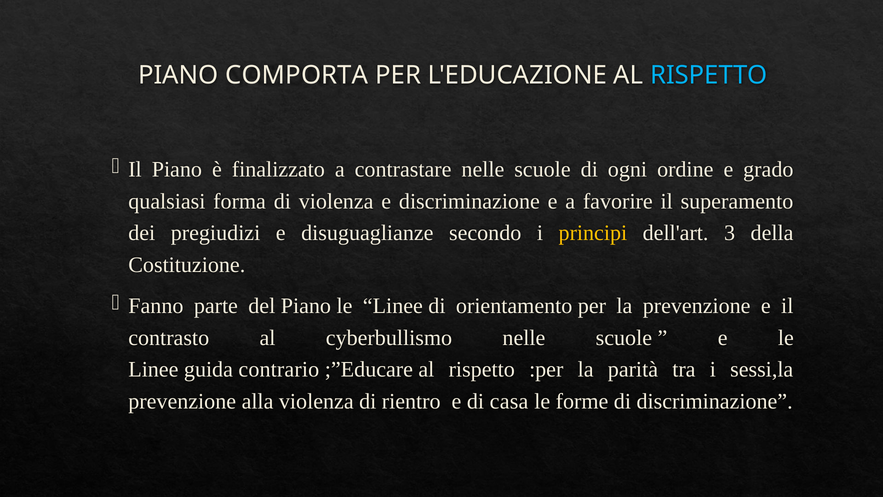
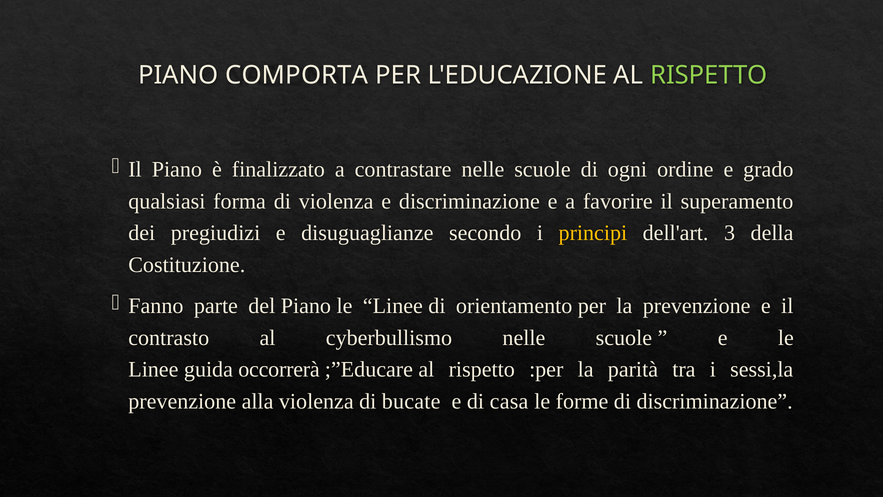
RISPETTO at (709, 75) colour: light blue -> light green
contrario: contrario -> occorrerà
rientro: rientro -> bucate
